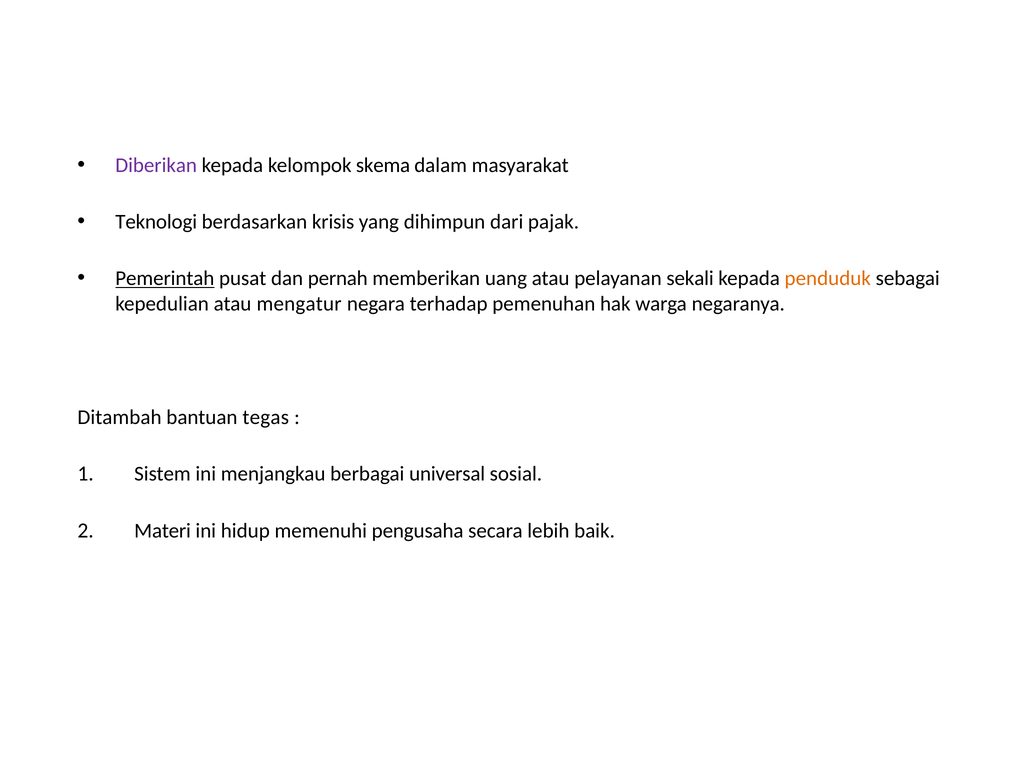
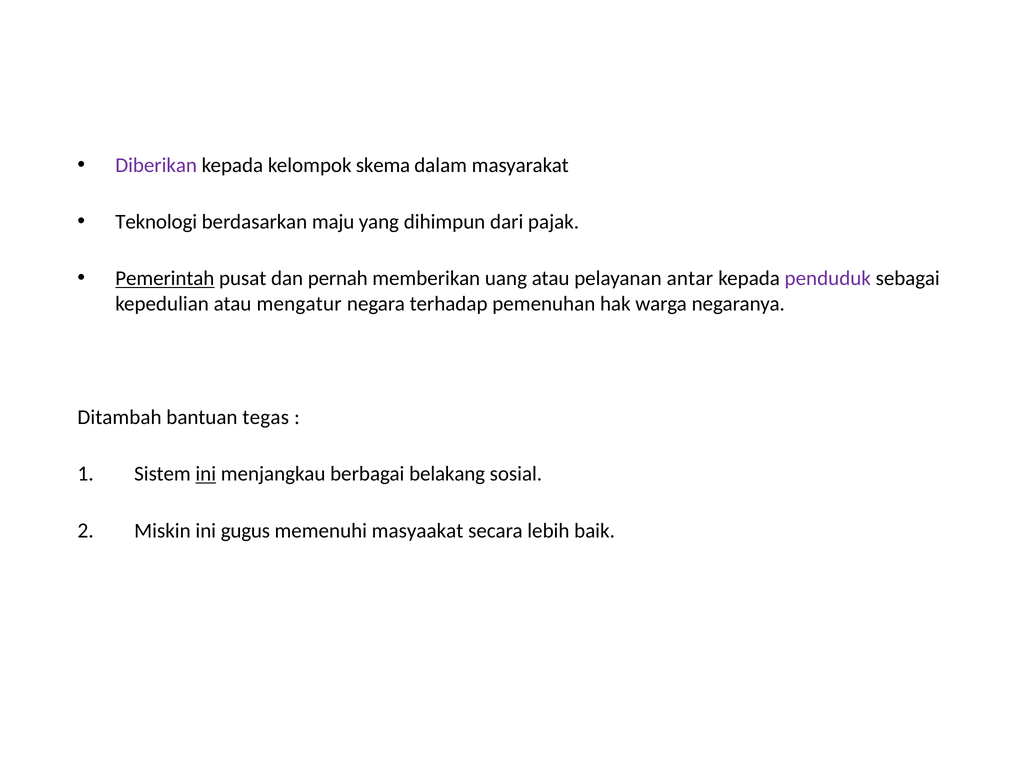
krisis: krisis -> maju
sekali: sekali -> antar
penduduk colour: orange -> purple
ini at (206, 474) underline: none -> present
universal: universal -> belakang
Materi: Materi -> Miskin
hidup: hidup -> gugus
pengusaha: pengusaha -> masyaakat
